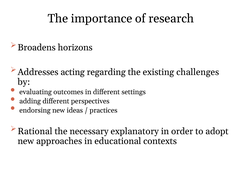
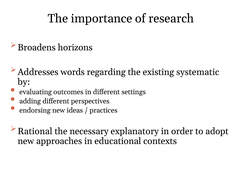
acting: acting -> words
challenges: challenges -> systematic
